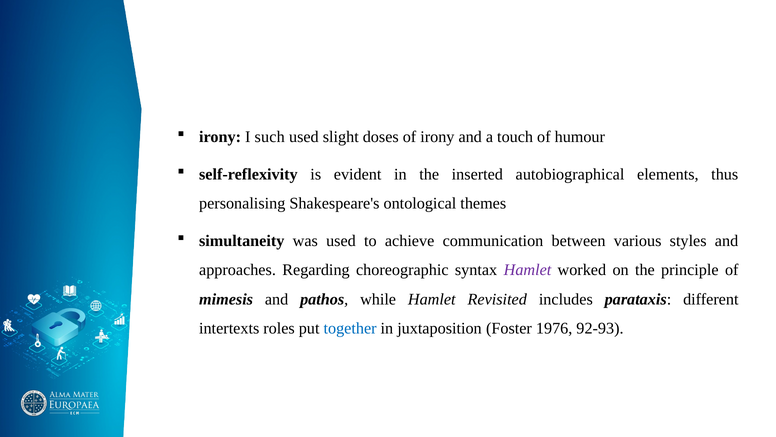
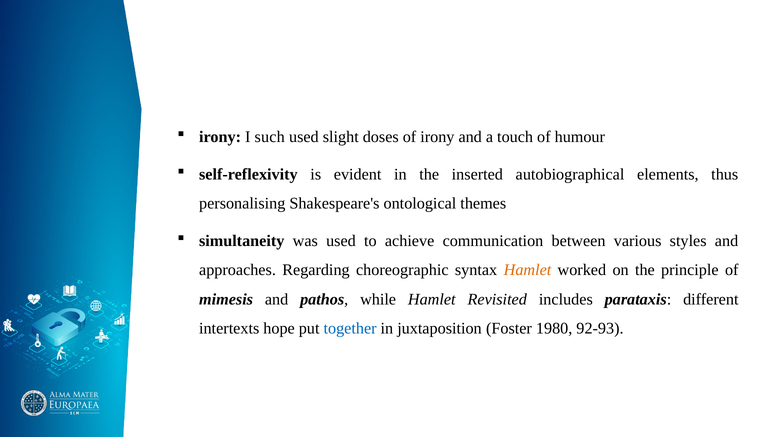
Hamlet at (528, 270) colour: purple -> orange
roles: roles -> hope
1976: 1976 -> 1980
